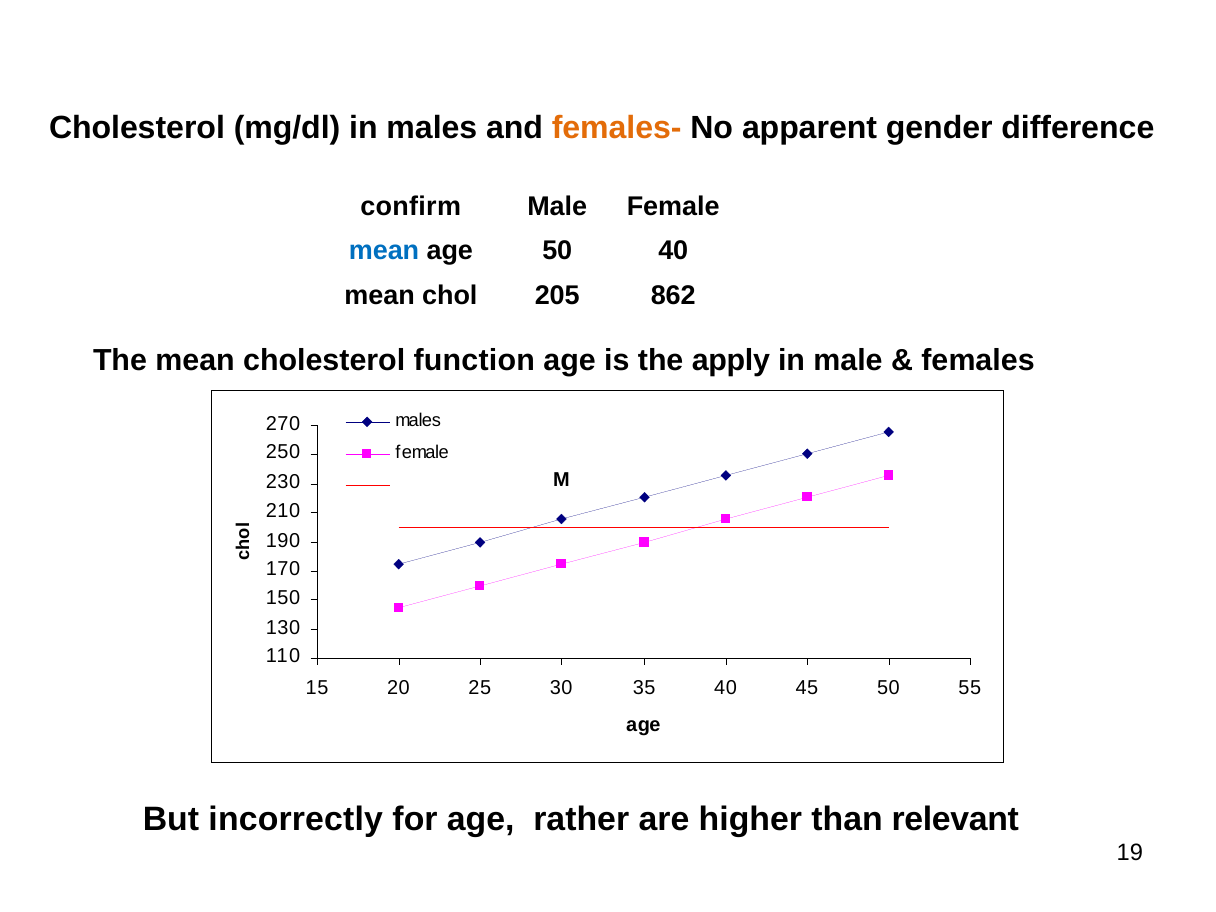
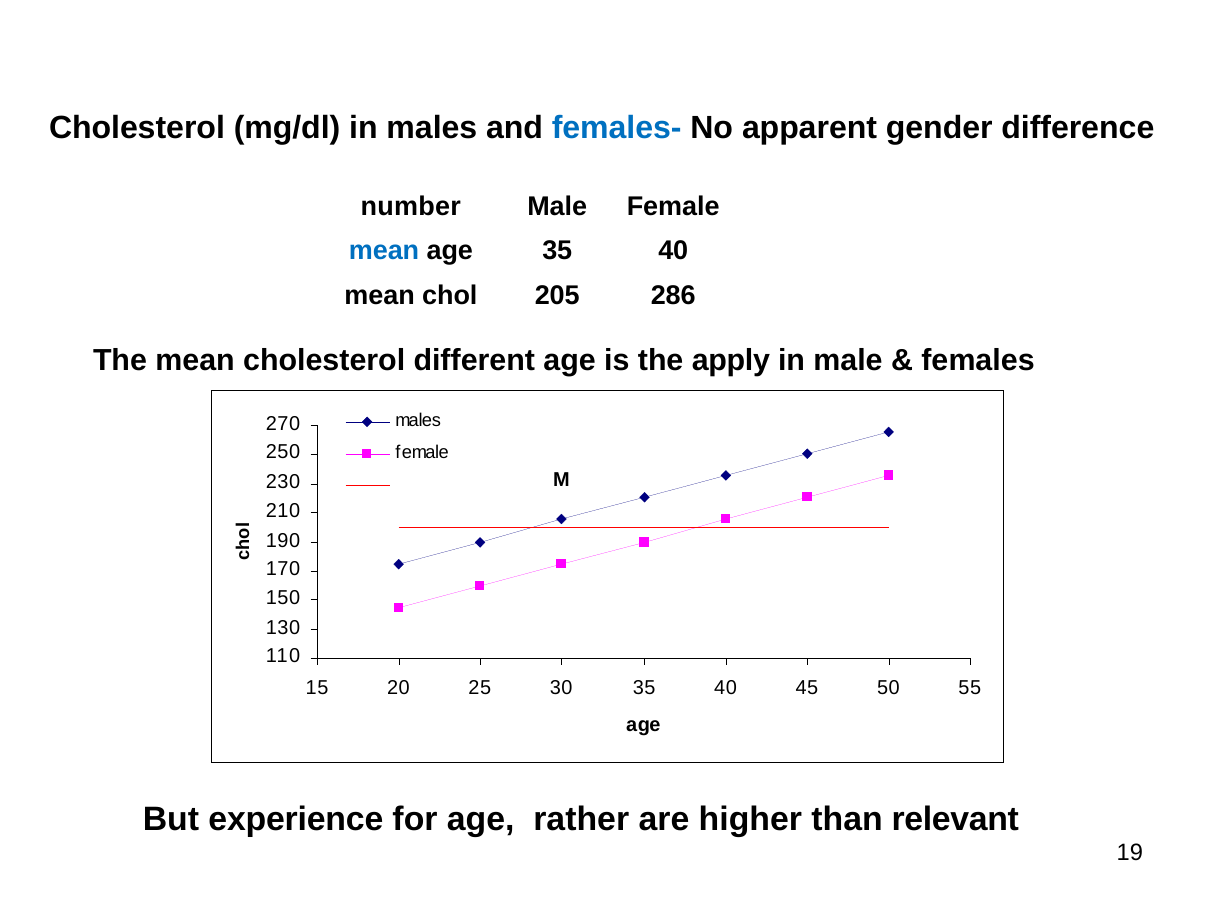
females- colour: orange -> blue
confirm: confirm -> number
age 50: 50 -> 35
862: 862 -> 286
function: function -> different
incorrectly: incorrectly -> experience
